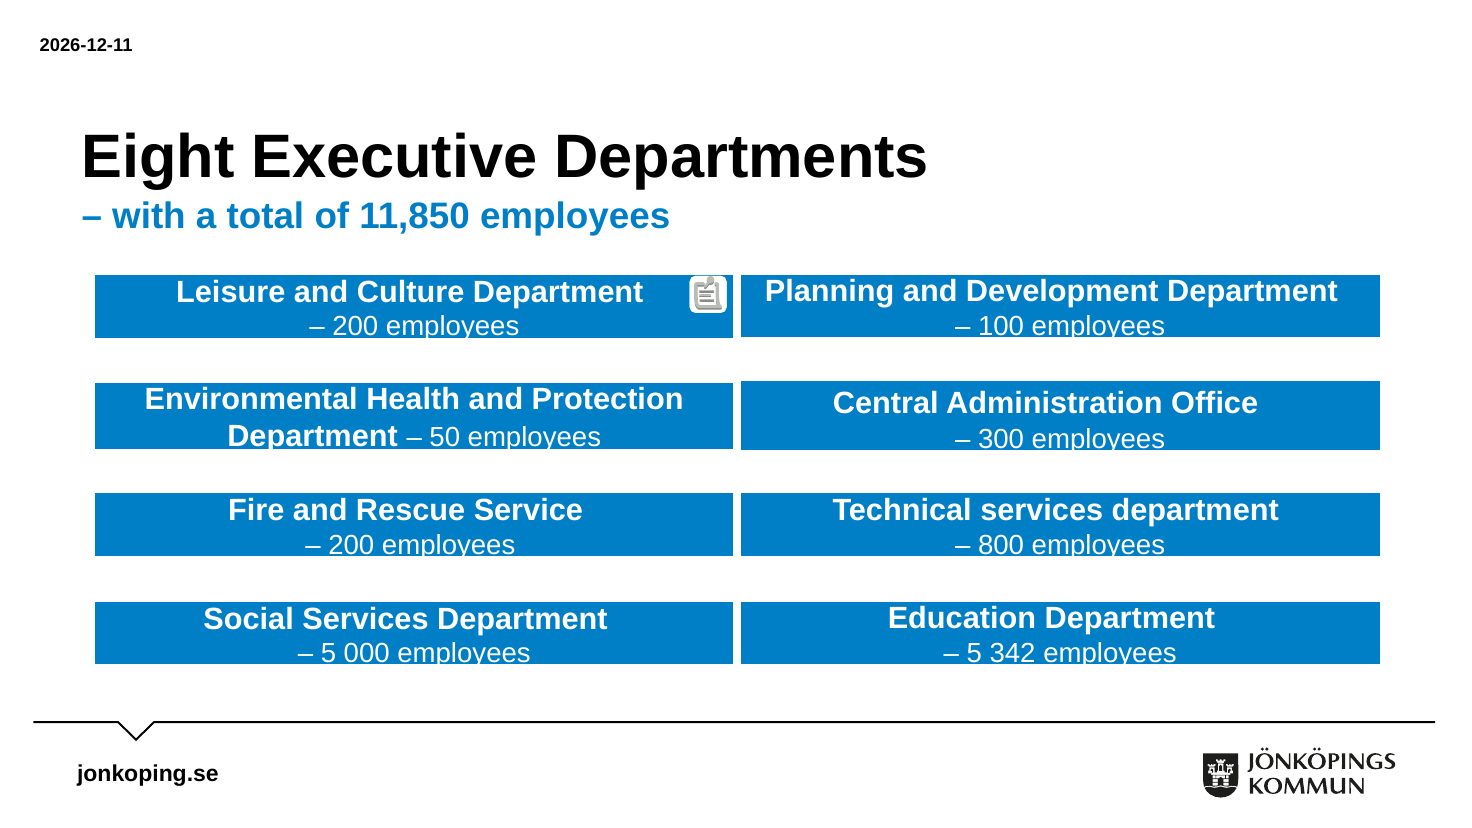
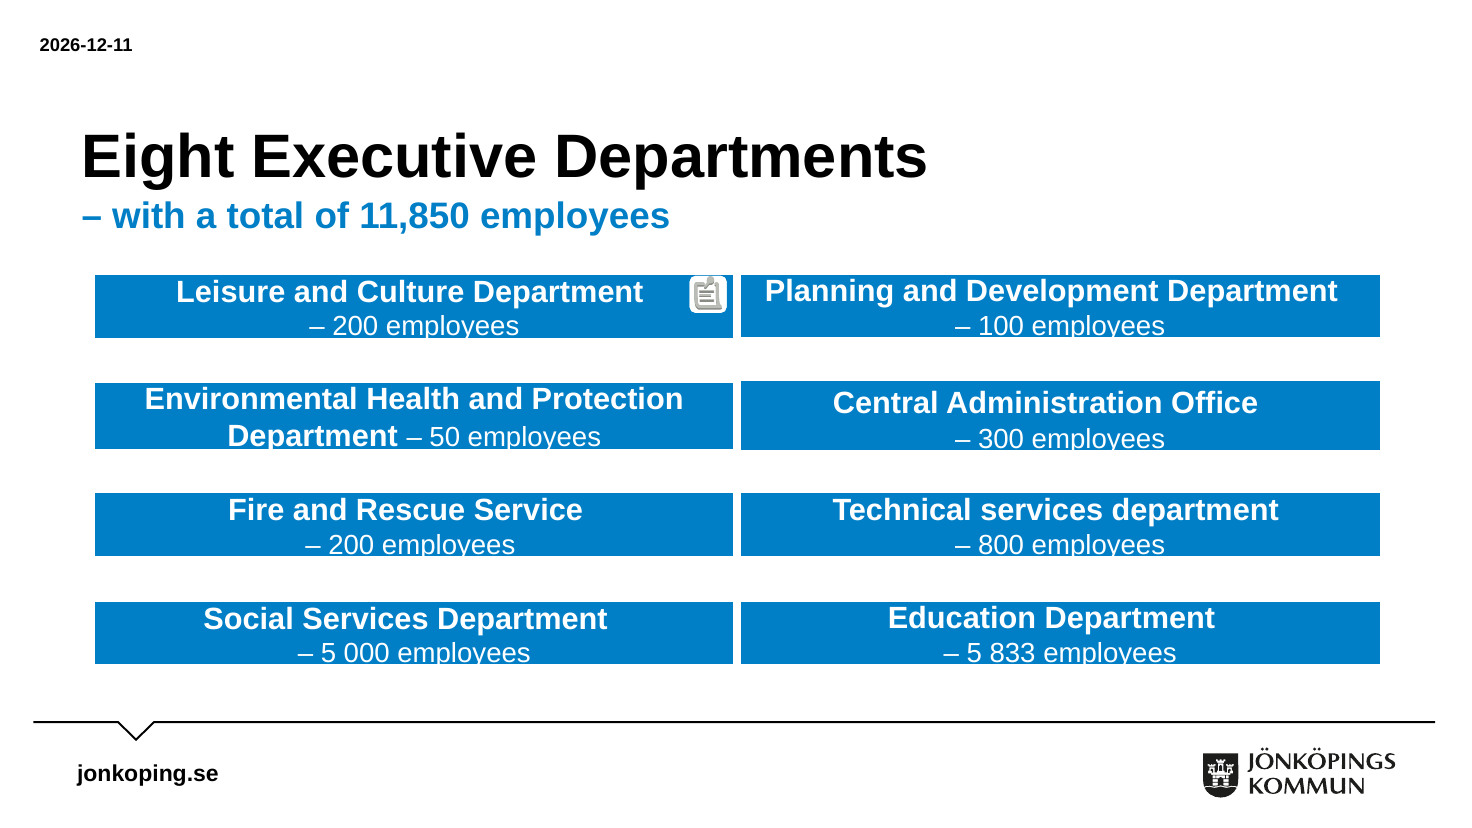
342: 342 -> 833
